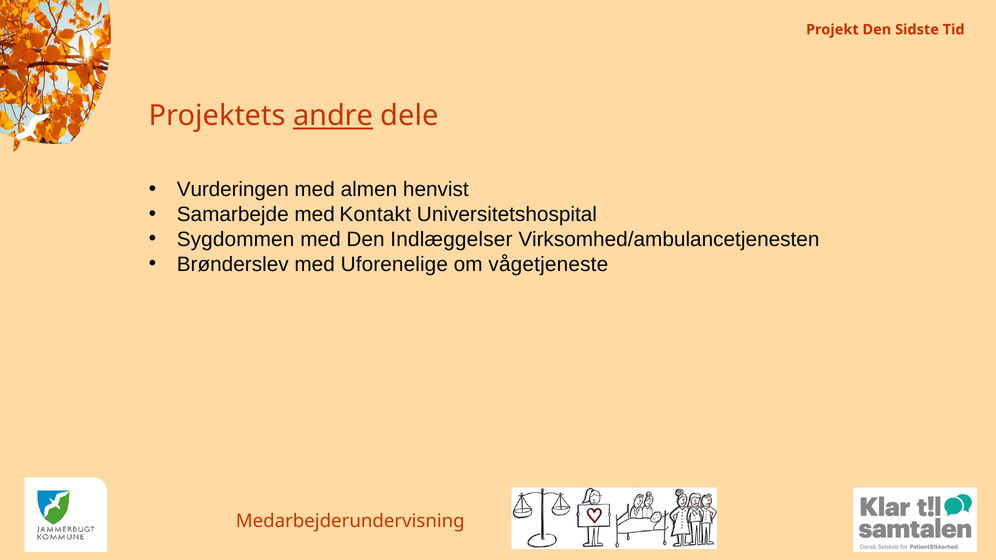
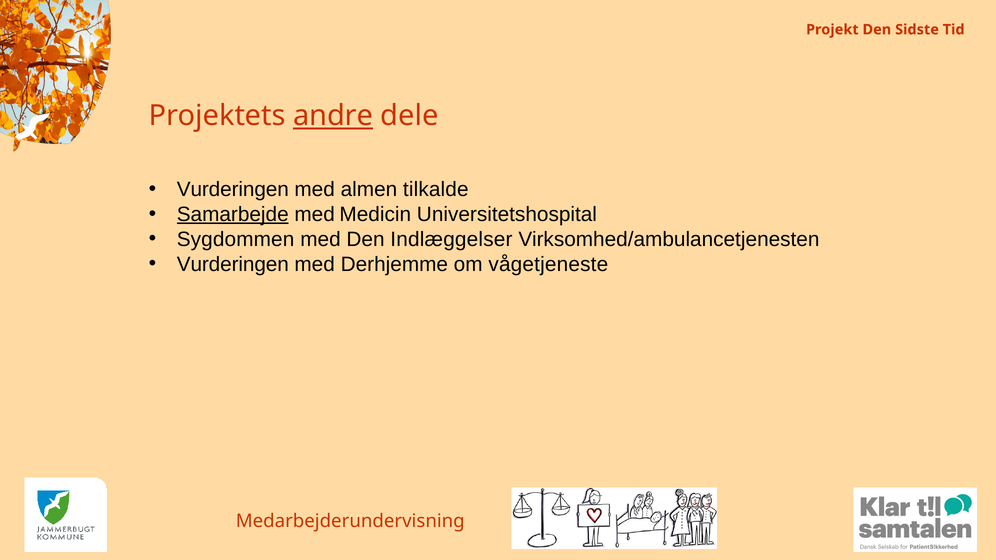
henvist: henvist -> tilkalde
Samarbejde underline: none -> present
Kontakt: Kontakt -> Medicin
Brønderslev at (233, 264): Brønderslev -> Vurderingen
Uforenelige: Uforenelige -> Derhjemme
